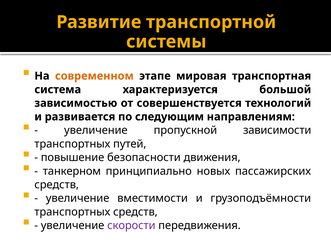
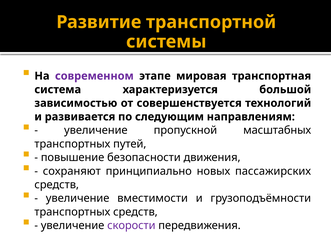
современном colour: orange -> purple
зависимости: зависимости -> масштабных
танкерном: танкерном -> сохраняют
